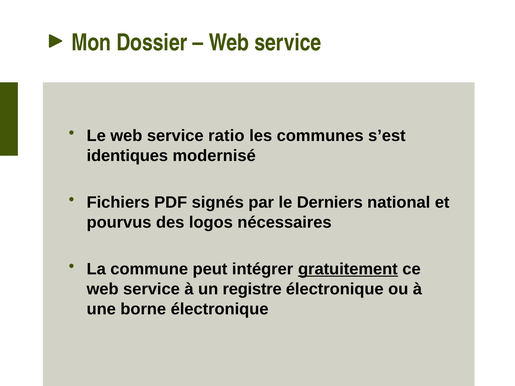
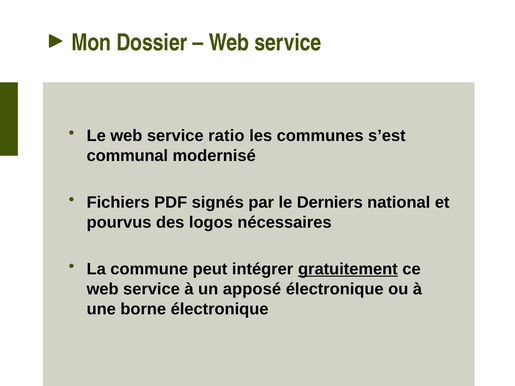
identiques: identiques -> communal
registre: registre -> apposé
